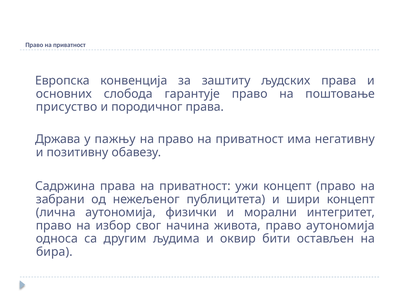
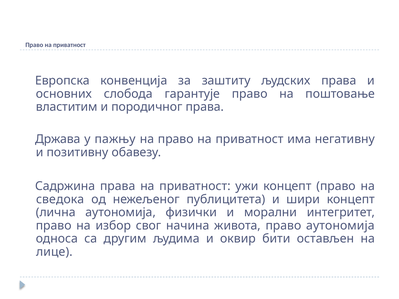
присуство: присуство -> властитим
забрани: забрани -> сведока
бира: бира -> лице
